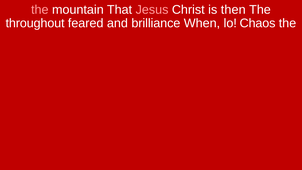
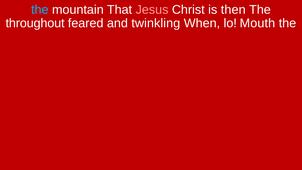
the at (40, 10) colour: pink -> light blue
brilliance: brilliance -> twinkling
Chaos: Chaos -> Mouth
